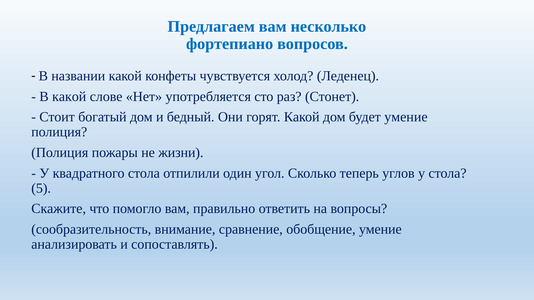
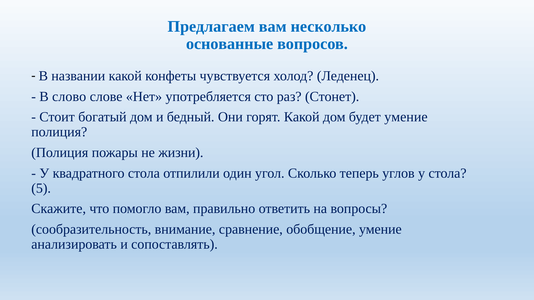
фортепиано: фортепиано -> основанные
В какой: какой -> слово
